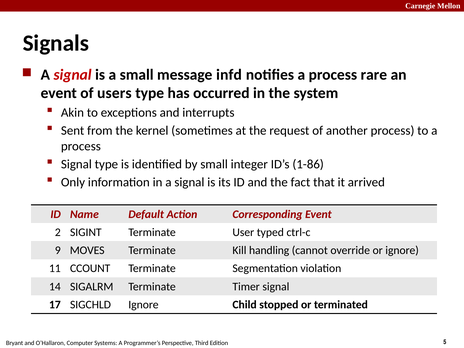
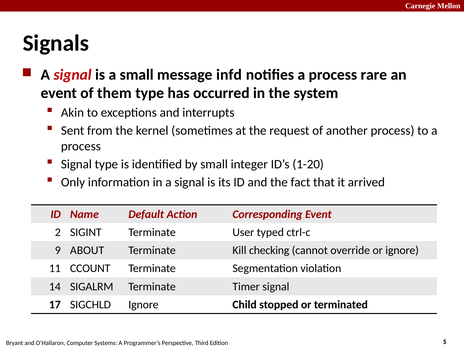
users: users -> them
1-86: 1-86 -> 1-20
MOVES: MOVES -> ABOUT
handling: handling -> checking
